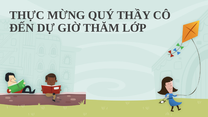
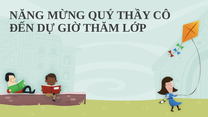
THỰC: THỰC -> NĂNG
